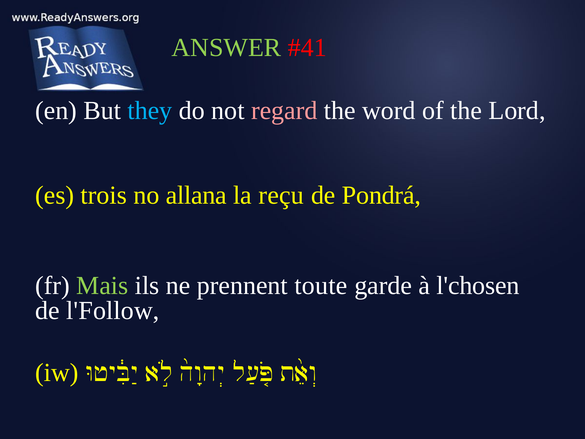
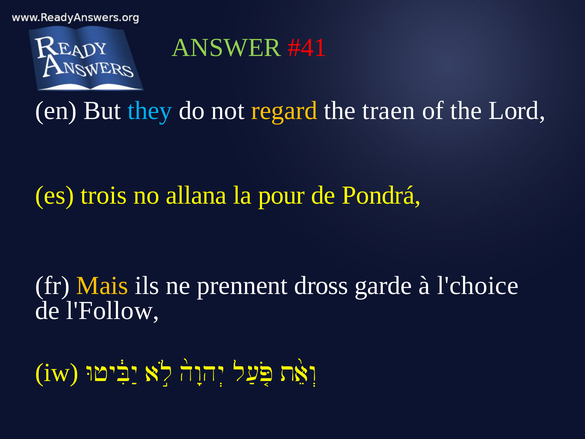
regard colour: pink -> yellow
word: word -> traen
reçu: reçu -> pour
Mais colour: light green -> yellow
toute: toute -> dross
l'chosen: l'chosen -> l'choice
